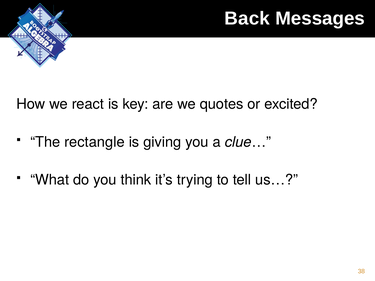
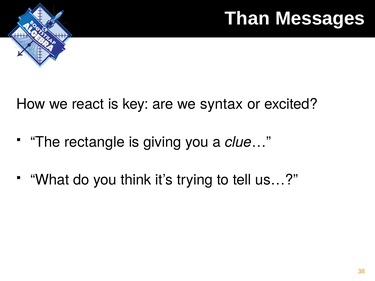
Back: Back -> Than
quotes: quotes -> syntax
